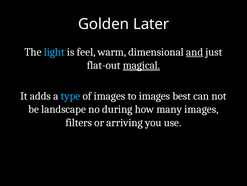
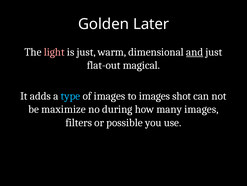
light colour: light blue -> pink
is feel: feel -> just
magical underline: present -> none
best: best -> shot
landscape: landscape -> maximize
arriving: arriving -> possible
